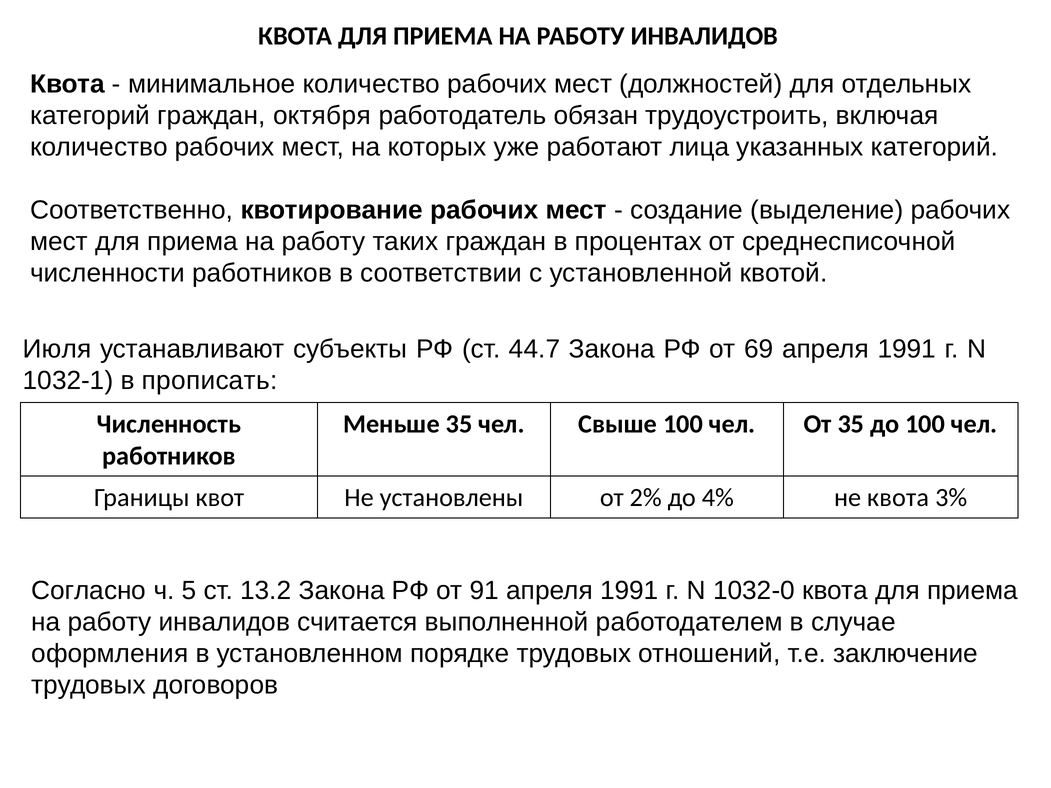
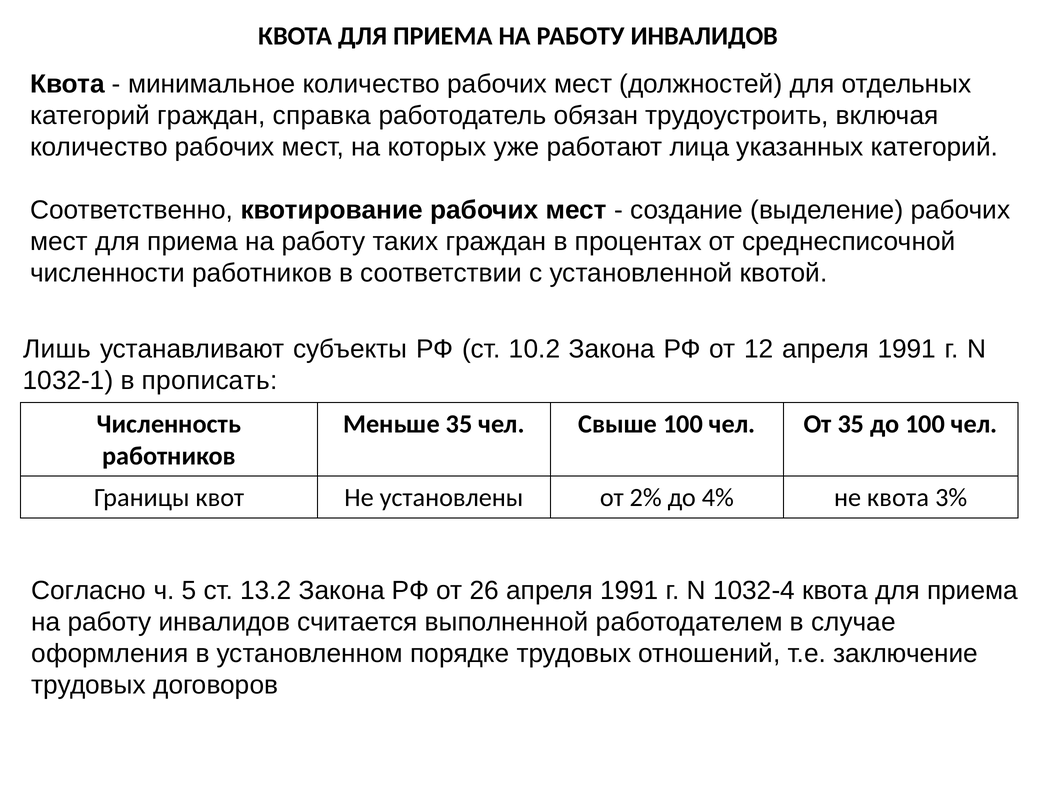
октября: октября -> справка
Июля: Июля -> Лишь
44.7: 44.7 -> 10.2
69: 69 -> 12
91: 91 -> 26
1032-0: 1032-0 -> 1032-4
